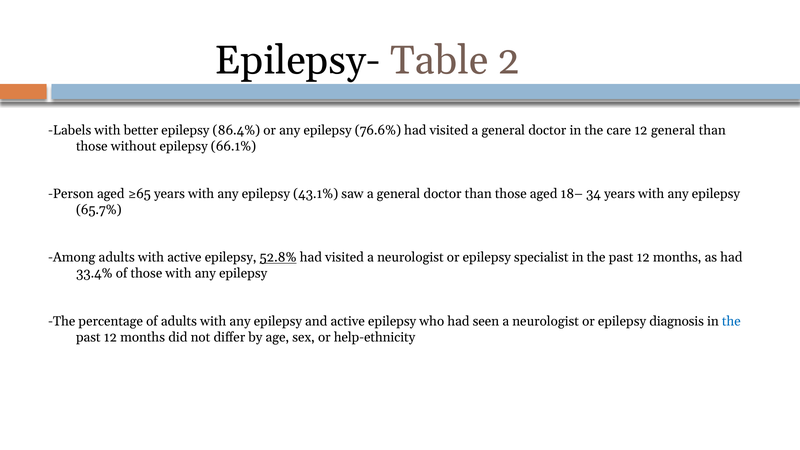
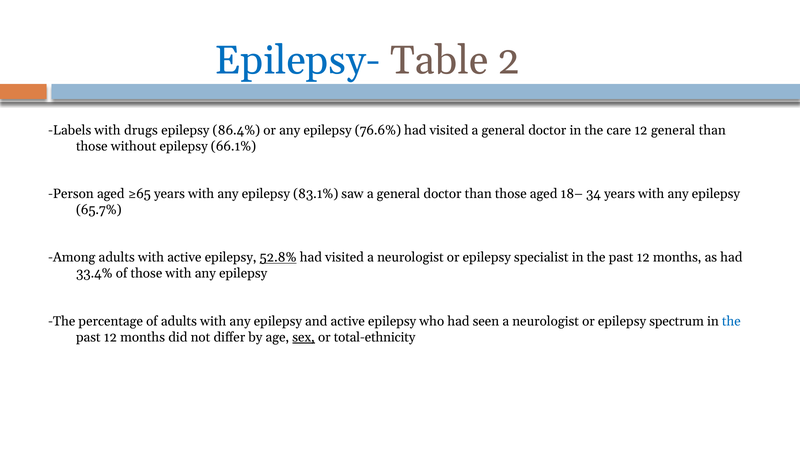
Epilepsy- colour: black -> blue
better: better -> drugs
43.1%: 43.1% -> 83.1%
diagnosis: diagnosis -> spectrum
sex underline: none -> present
help-ethnicity: help-ethnicity -> total-ethnicity
